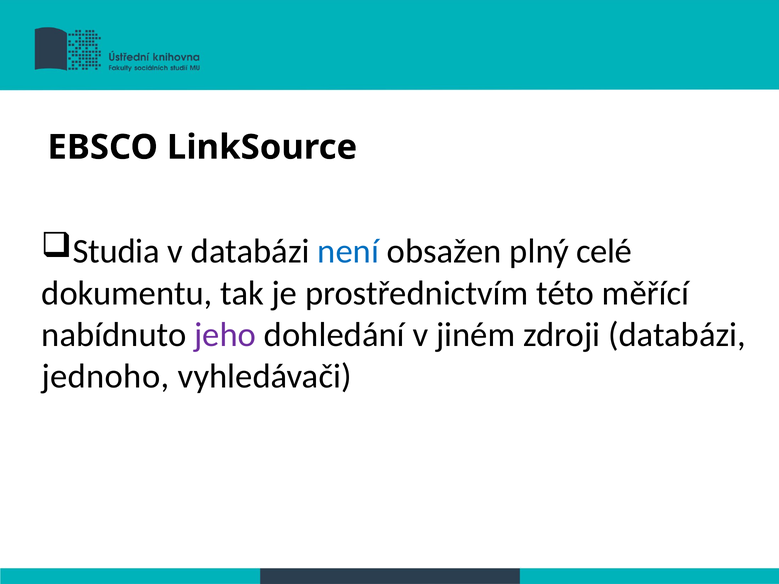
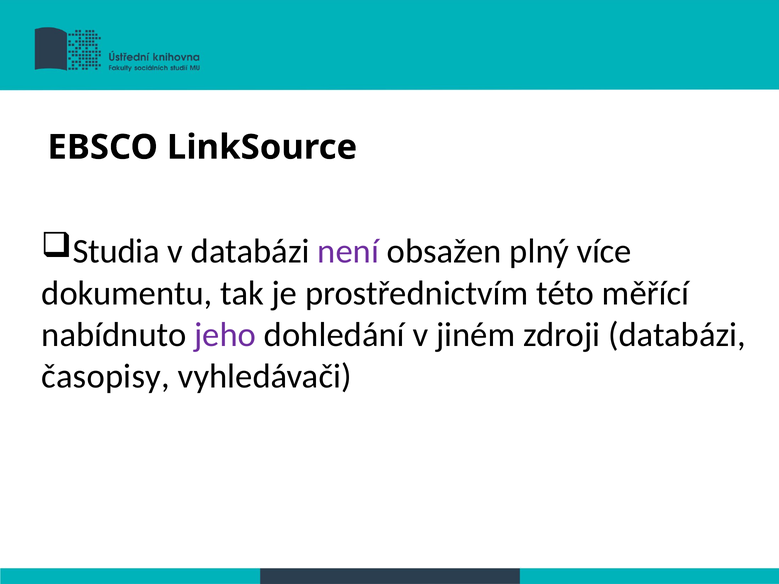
není colour: blue -> purple
celé: celé -> více
jednoho: jednoho -> časopisy
